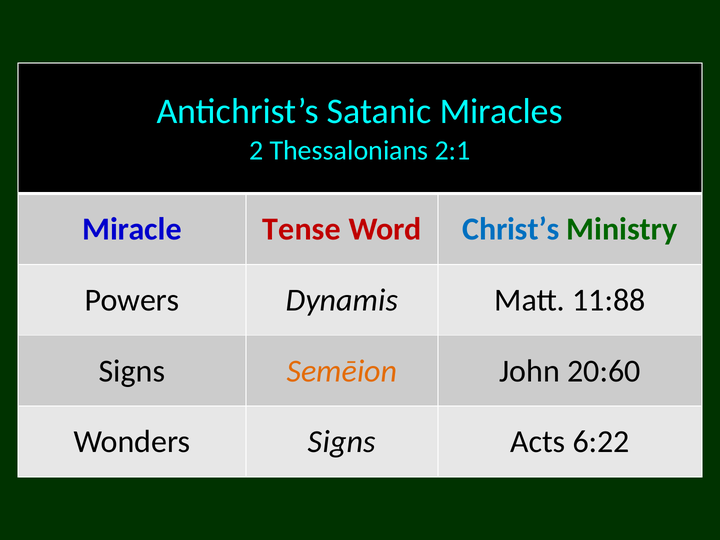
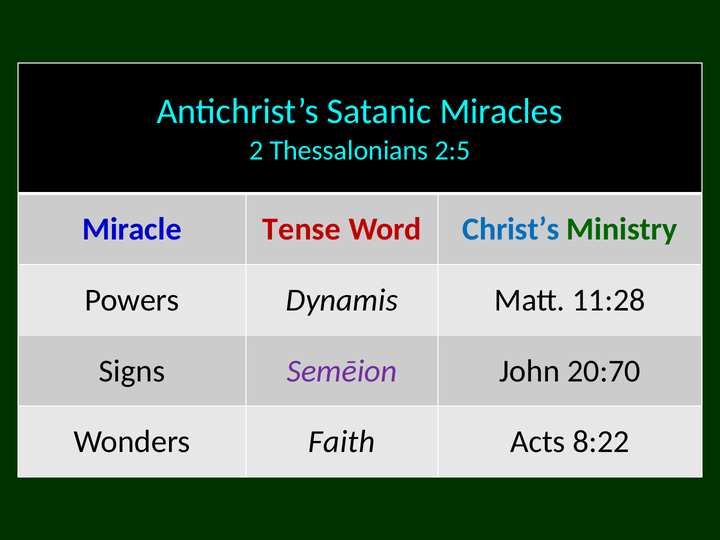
2:1: 2:1 -> 2:5
11:88: 11:88 -> 11:28
Semēion colour: orange -> purple
20:60: 20:60 -> 20:70
Wonders Signs: Signs -> Faith
6:22: 6:22 -> 8:22
